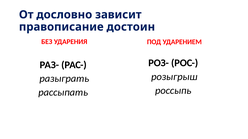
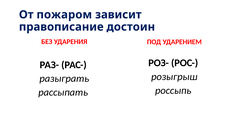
дословно: дословно -> пожаром
